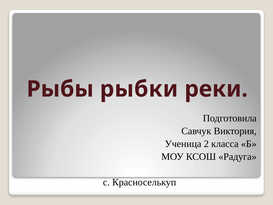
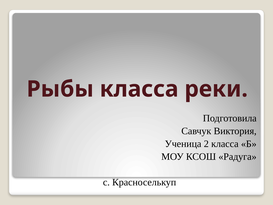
Рыбы рыбки: рыбки -> класса
